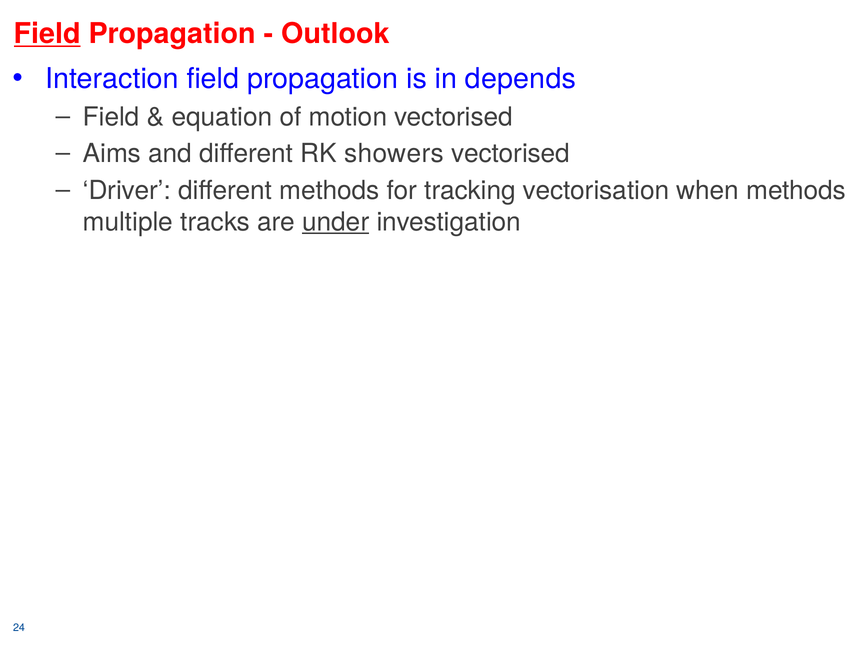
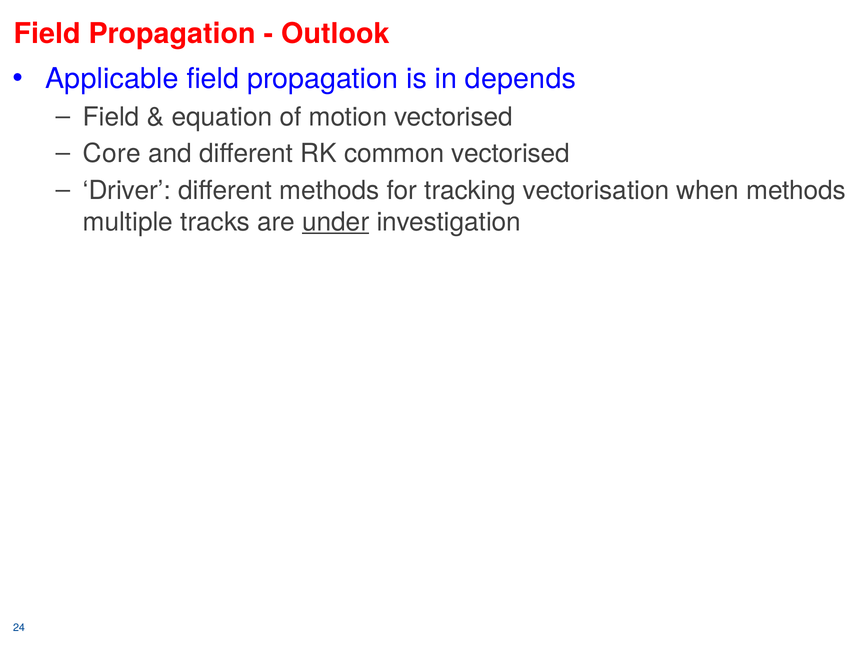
Field at (47, 34) underline: present -> none
Interaction: Interaction -> Applicable
Aims: Aims -> Core
showers: showers -> common
